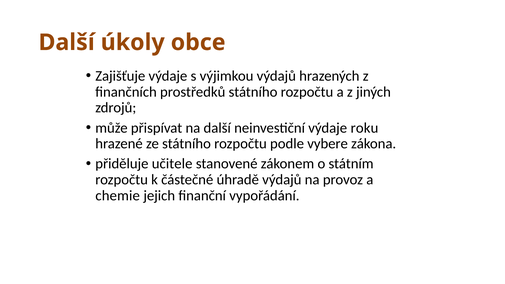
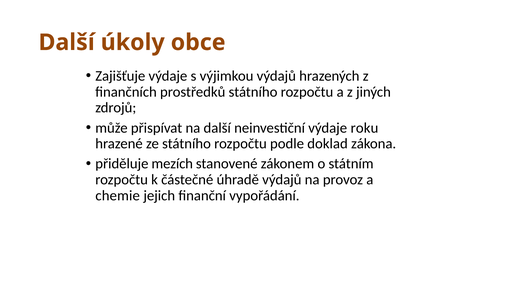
vybere: vybere -> doklad
učitele: učitele -> mezích
